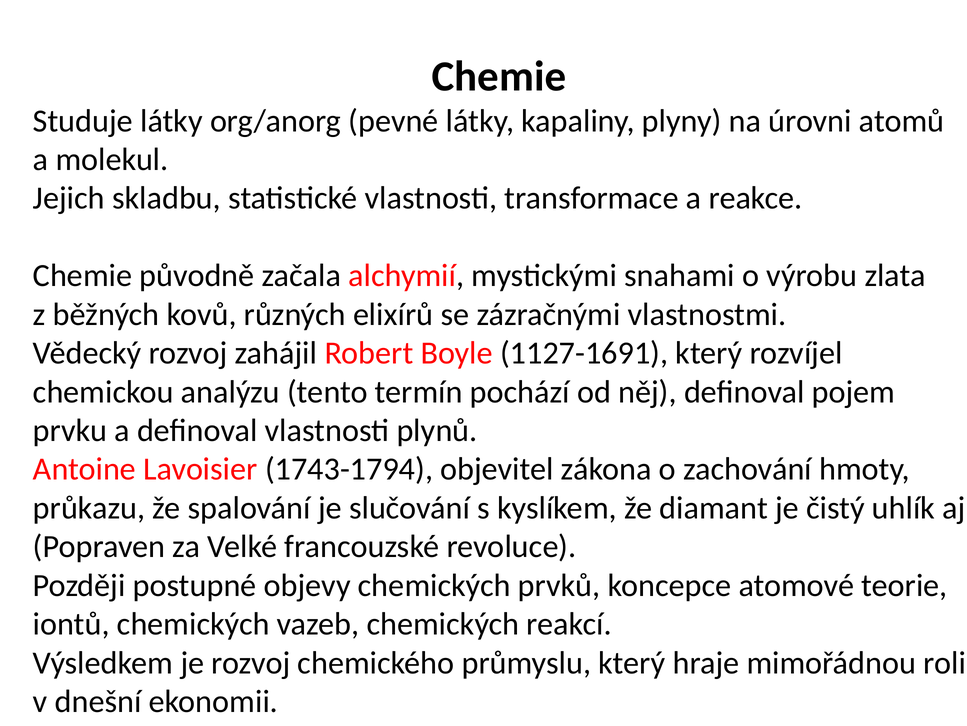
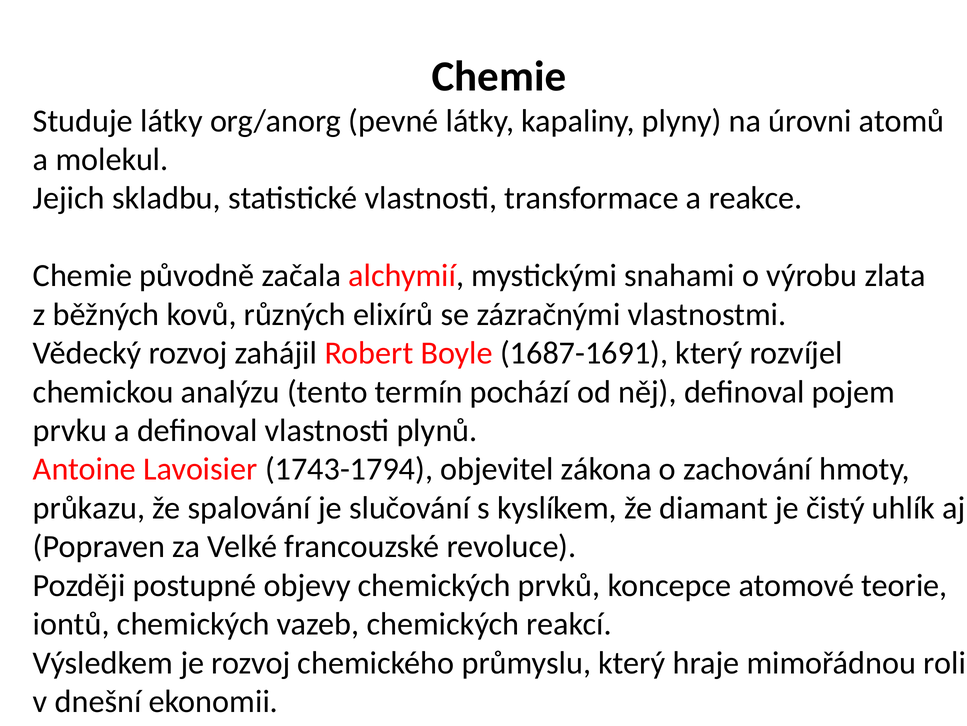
1127-1691: 1127-1691 -> 1687-1691
